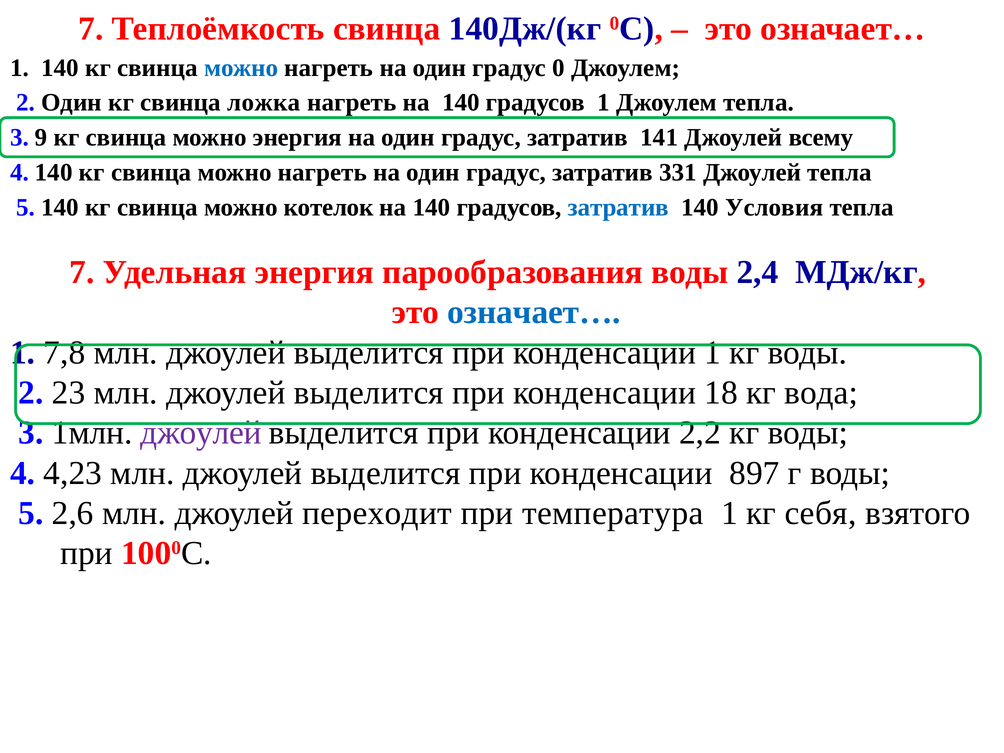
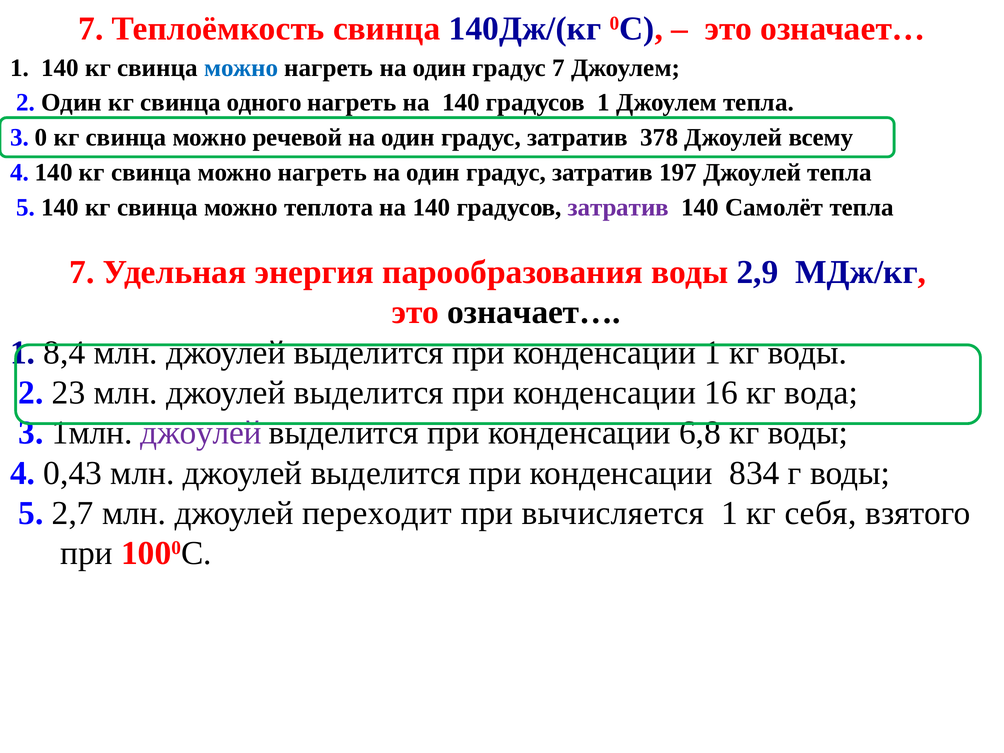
градус 0: 0 -> 7
ложка: ложка -> одного
9: 9 -> 0
можно энергия: энергия -> речевой
141: 141 -> 378
331: 331 -> 197
котелок: котелок -> теплота
затратив at (618, 207) colour: blue -> purple
Условия: Условия -> Самолёт
2,4: 2,4 -> 2,9
означает… at (534, 312) colour: blue -> black
7,8: 7,8 -> 8,4
18: 18 -> 16
2,2: 2,2 -> 6,8
4,23: 4,23 -> 0,43
897: 897 -> 834
2,6: 2,6 -> 2,7
температура: температура -> вычисляется
